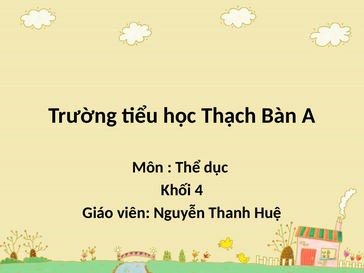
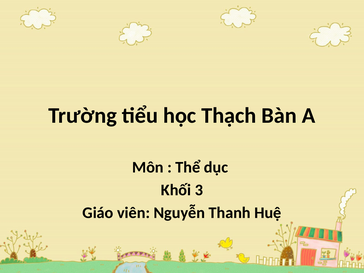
4: 4 -> 3
